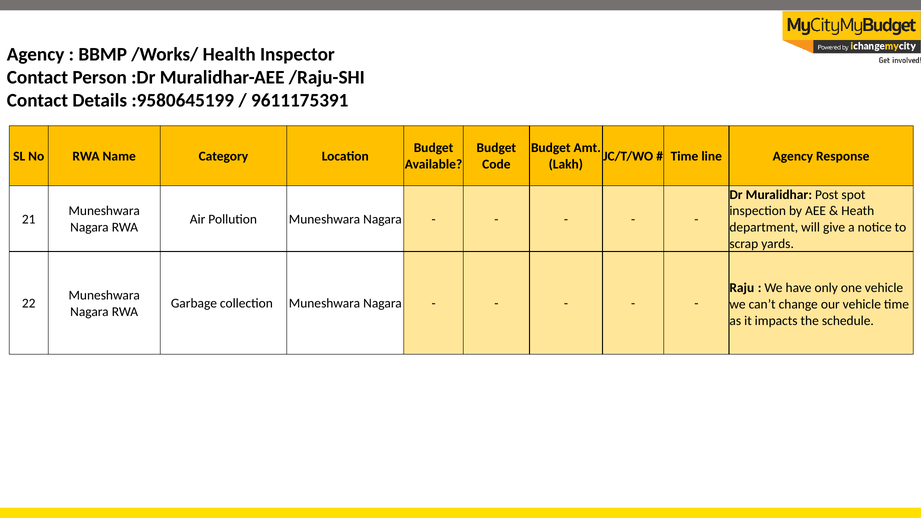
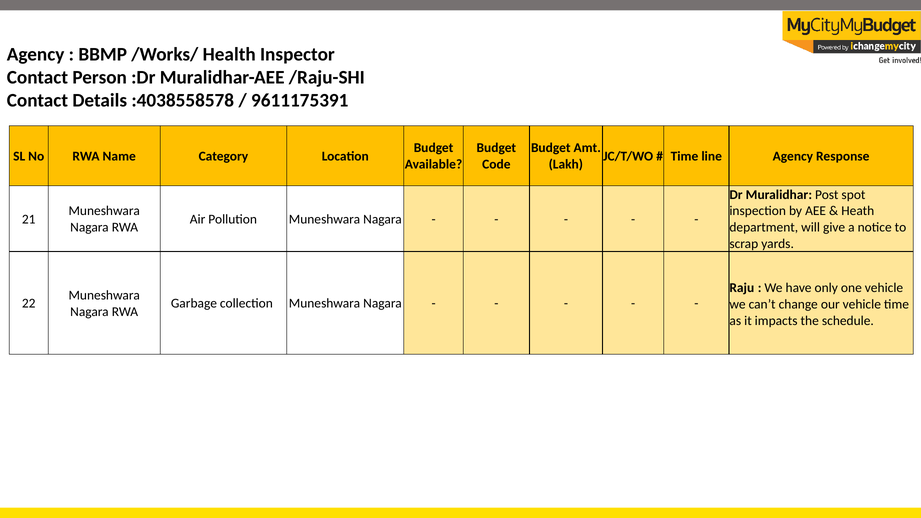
:9580645199: :9580645199 -> :4038558578
